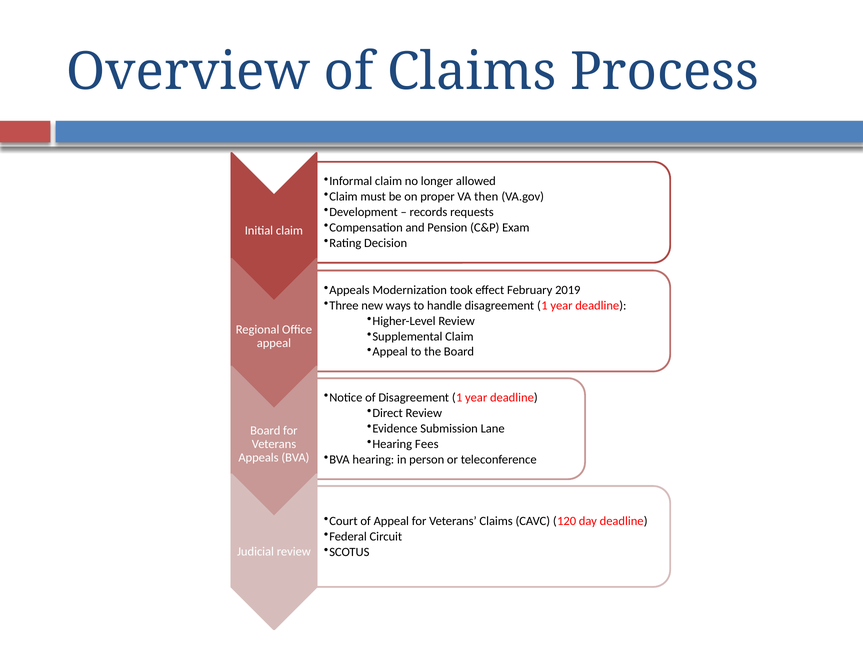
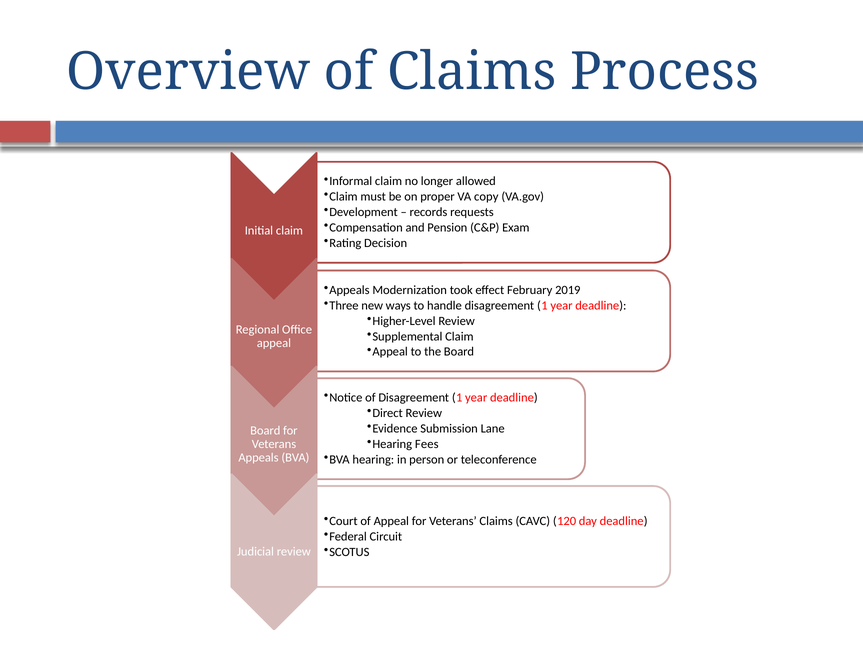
then: then -> copy
